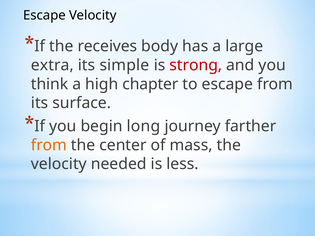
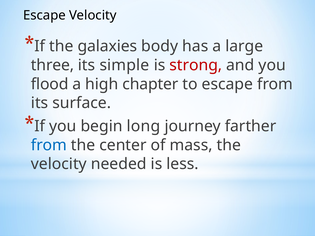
receives: receives -> galaxies
extra: extra -> three
think: think -> flood
from at (49, 145) colour: orange -> blue
